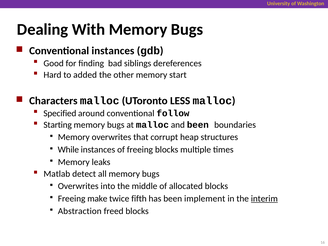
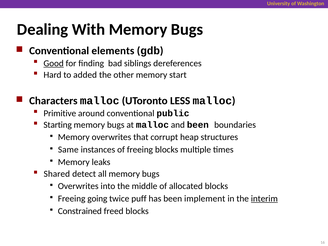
Conventional instances: instances -> elements
Good underline: none -> present
Specified: Specified -> Primitive
follow: follow -> public
While: While -> Same
Matlab: Matlab -> Shared
make: make -> going
fifth: fifth -> puff
Abstraction: Abstraction -> Constrained
